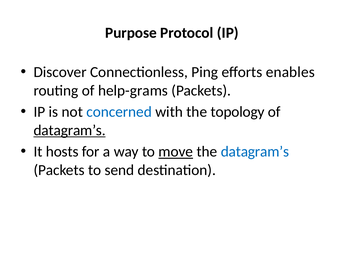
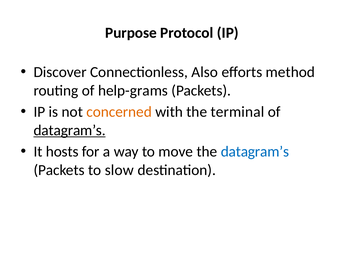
Ping: Ping -> Also
enables: enables -> method
concerned colour: blue -> orange
topology: topology -> terminal
move underline: present -> none
send: send -> slow
